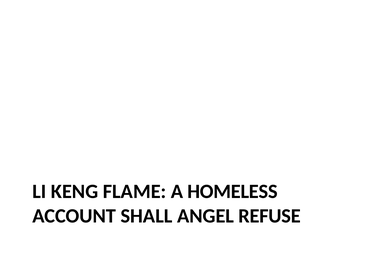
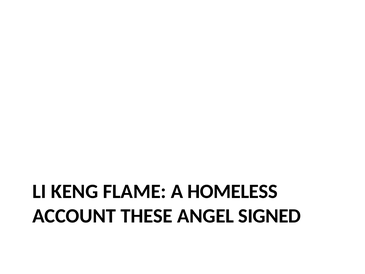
SHALL: SHALL -> THESE
REFUSE: REFUSE -> SIGNED
